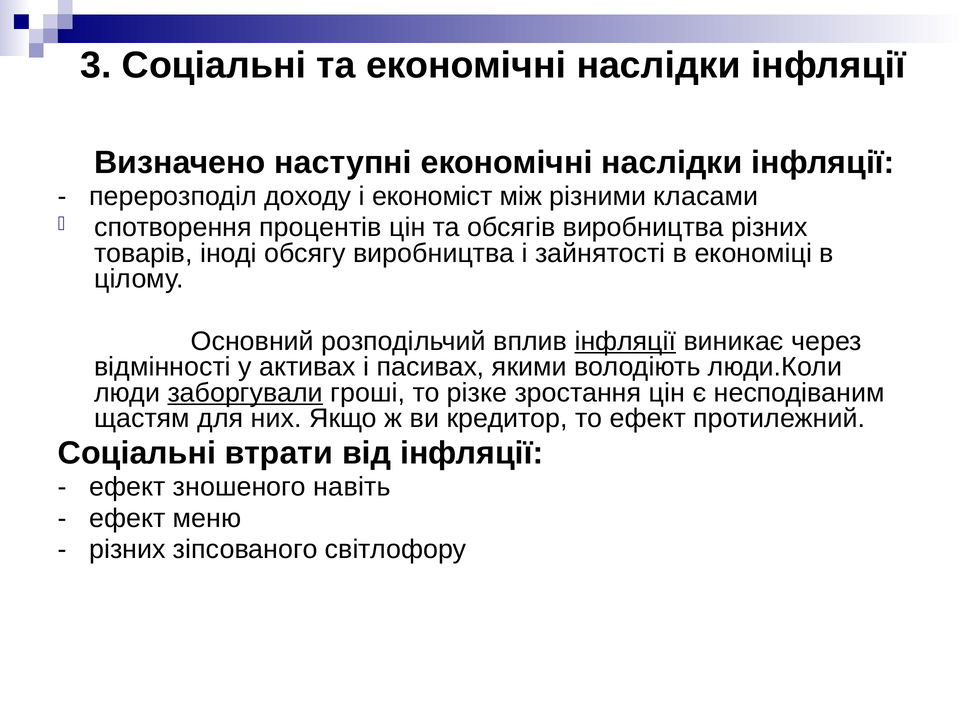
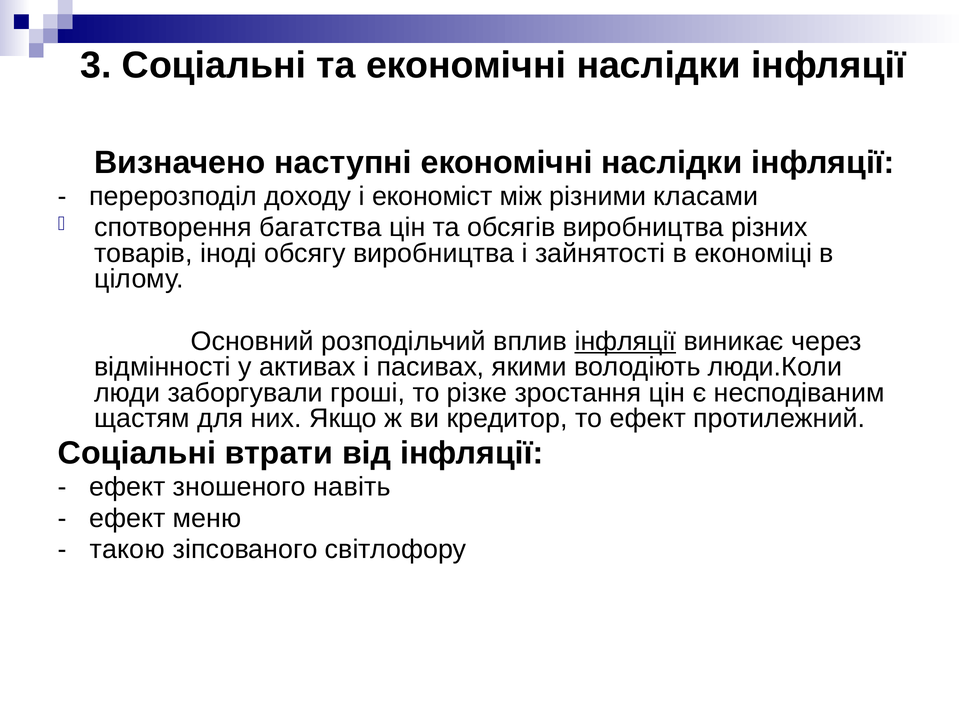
процентів: процентів -> багатства
заборгували underline: present -> none
різних at (127, 550): різних -> такою
